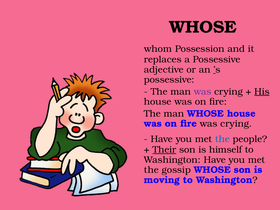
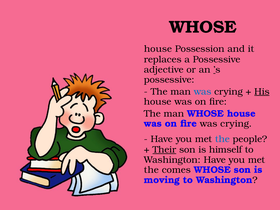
whom at (158, 49): whom -> house
was at (203, 92) colour: purple -> blue
gossip: gossip -> comes
